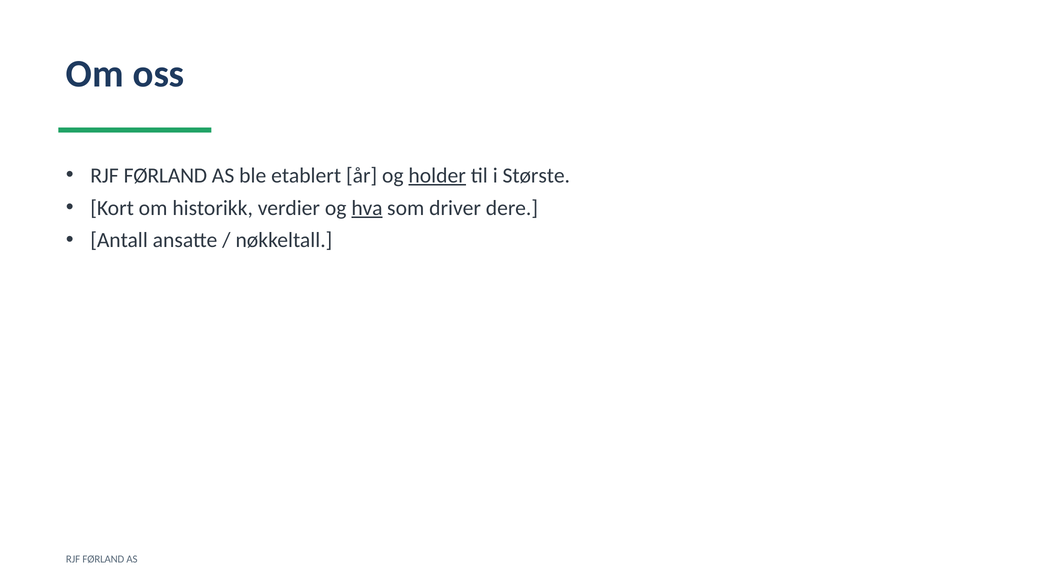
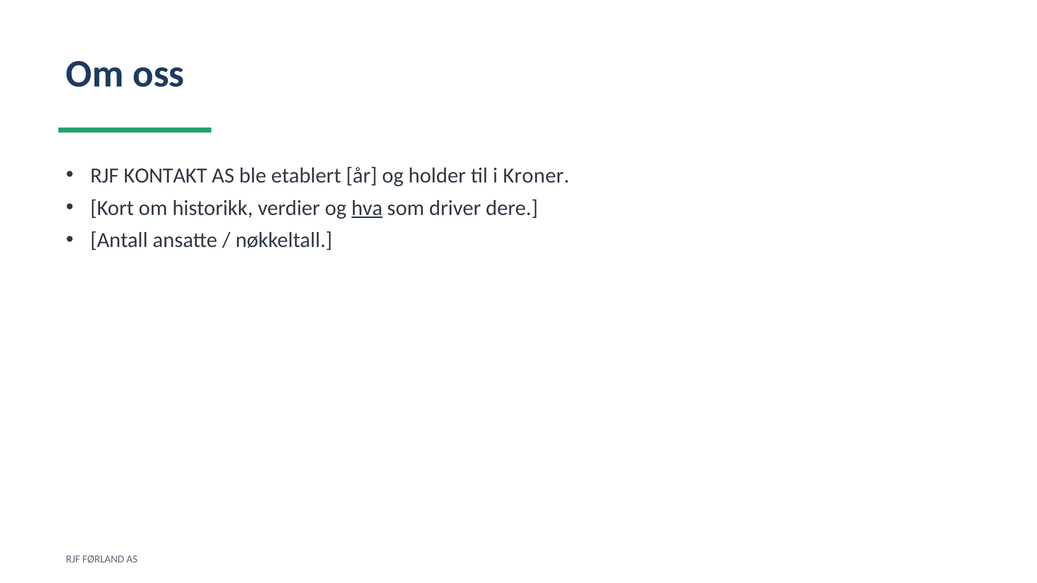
FØRLAND at (165, 176): FØRLAND -> KONTAKT
holder underline: present -> none
Største: Største -> Kroner
